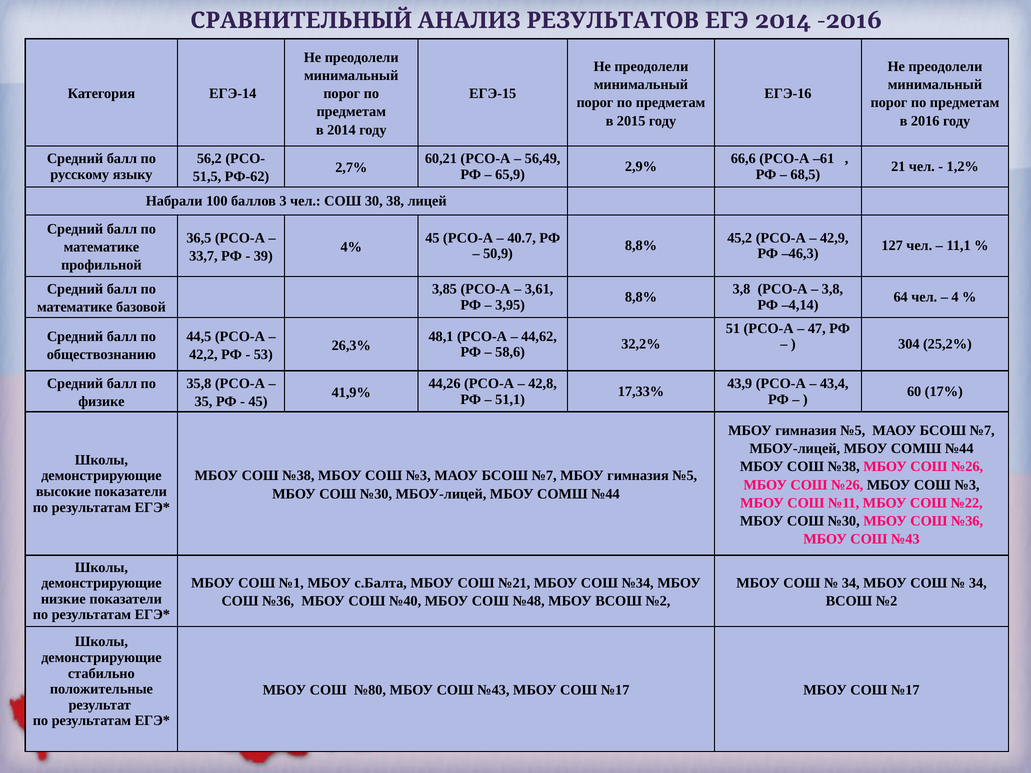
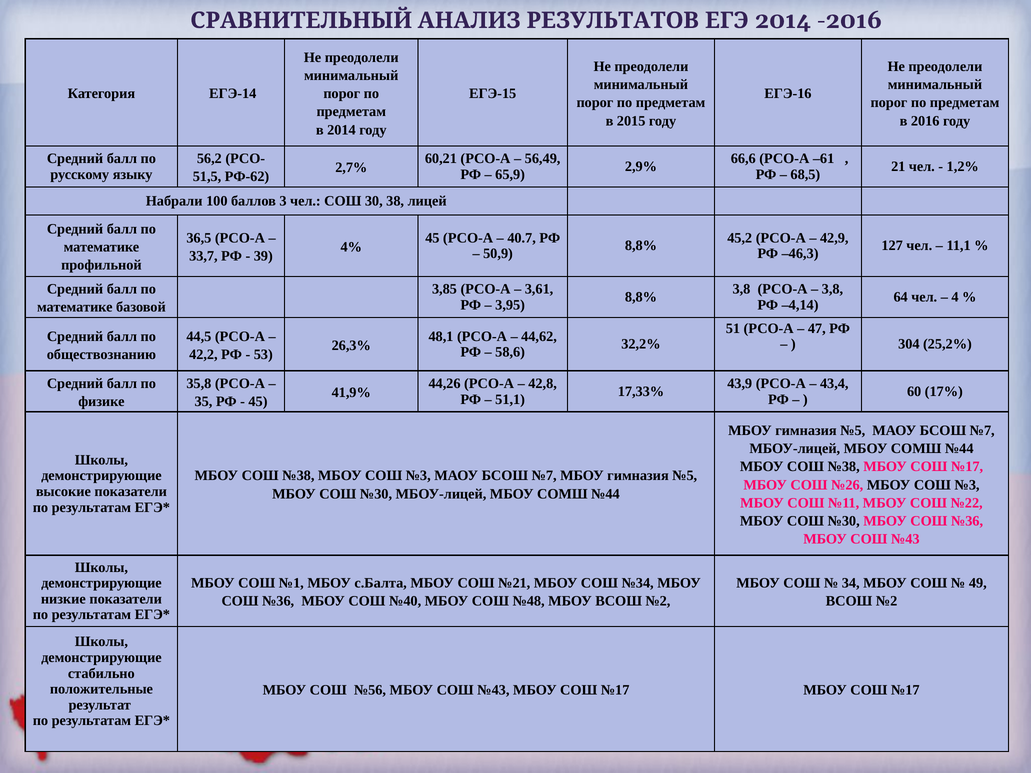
№38 МБОУ СОШ №26: №26 -> №17
34 at (978, 583): 34 -> 49
№80: №80 -> №56
